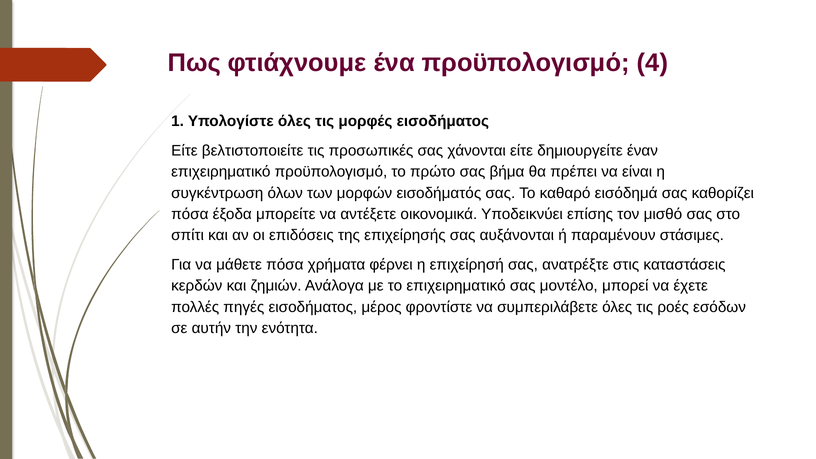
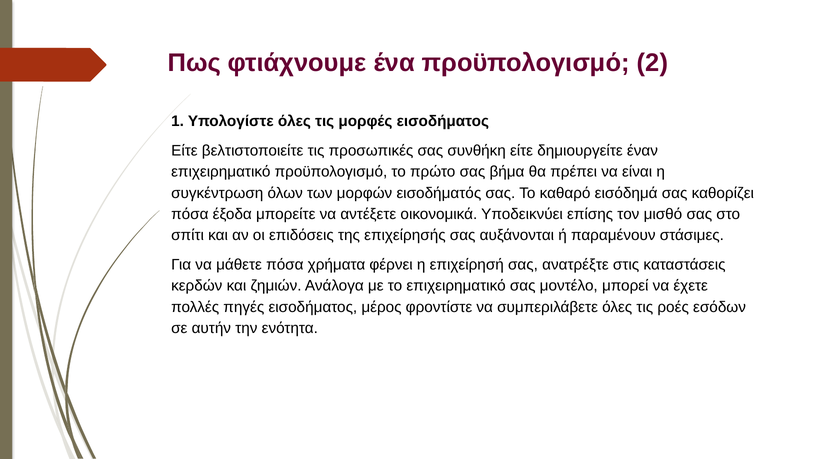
4: 4 -> 2
χάνονται: χάνονται -> συνθήκη
